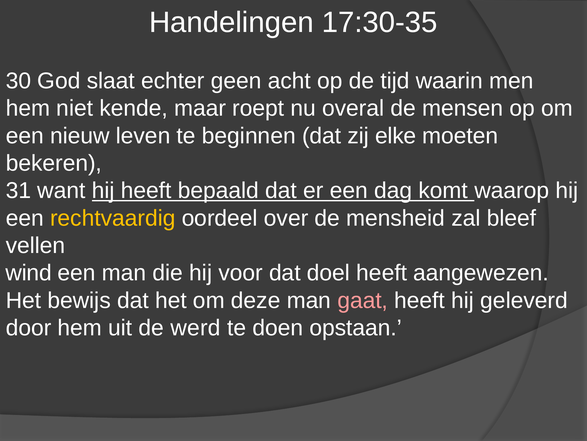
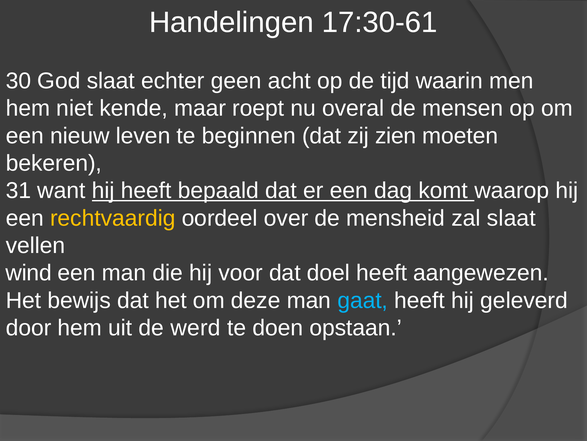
17:30-35: 17:30-35 -> 17:30-61
elke: elke -> zien
zal bleef: bleef -> slaat
gaat colour: pink -> light blue
